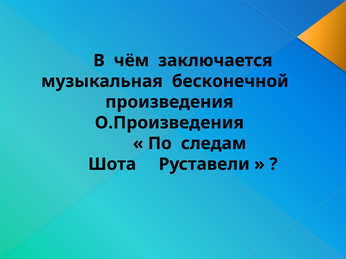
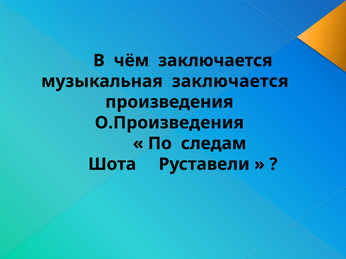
музыкальная бесконечной: бесконечной -> заключается
